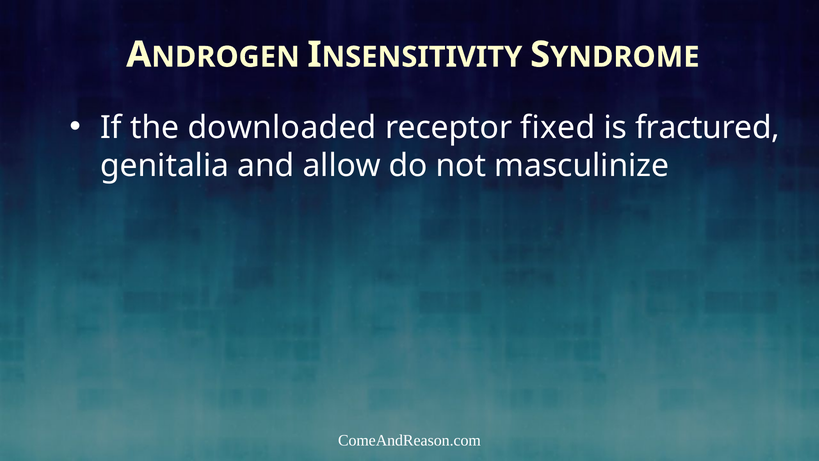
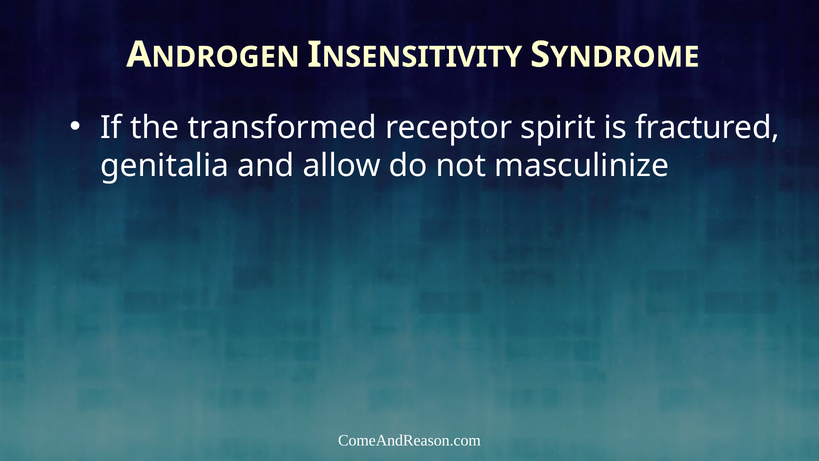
downloaded: downloaded -> transformed
fixed: fixed -> spirit
